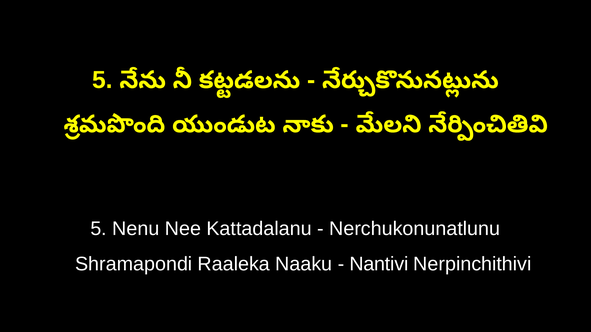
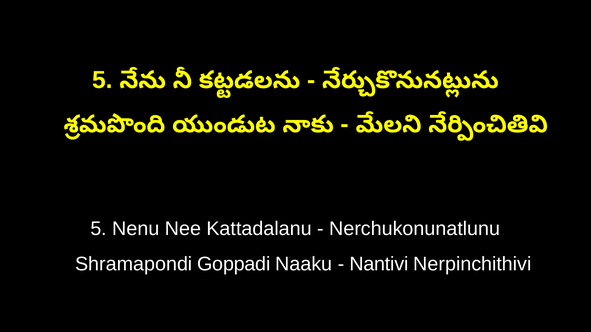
Raaleka: Raaleka -> Goppadi
